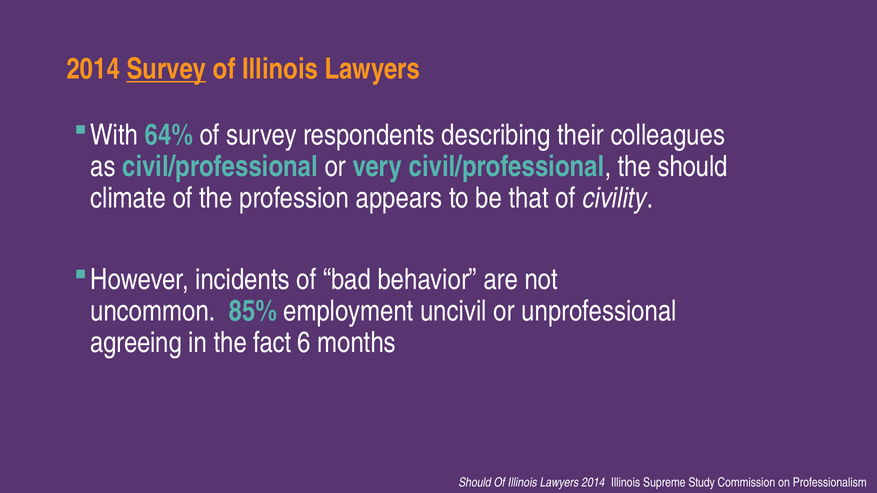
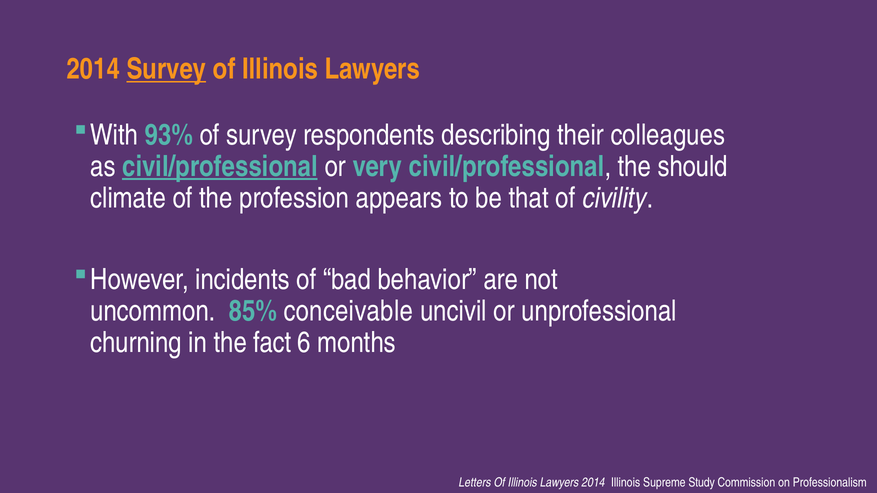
64%: 64% -> 93%
civil/professional at (220, 167) underline: none -> present
employment: employment -> conceivable
agreeing: agreeing -> churning
Should at (475, 483): Should -> Letters
